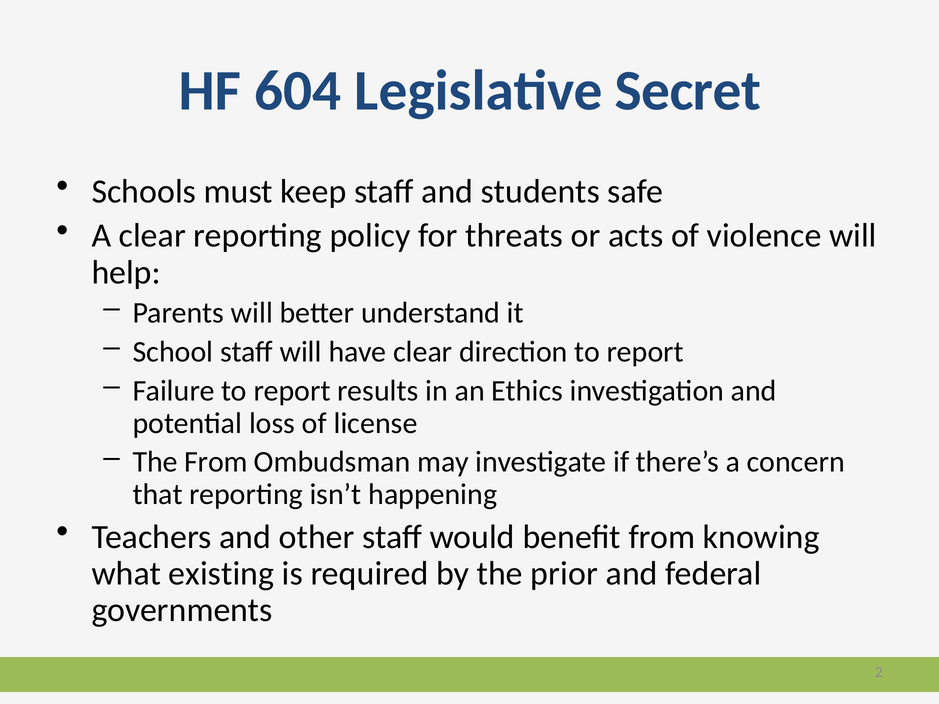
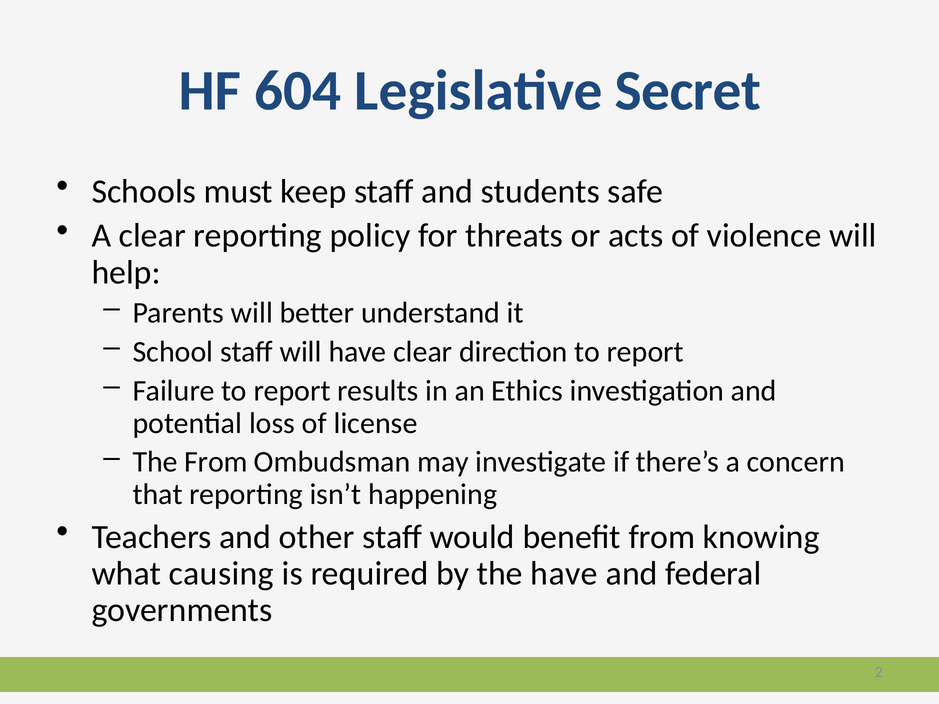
existing: existing -> causing
the prior: prior -> have
